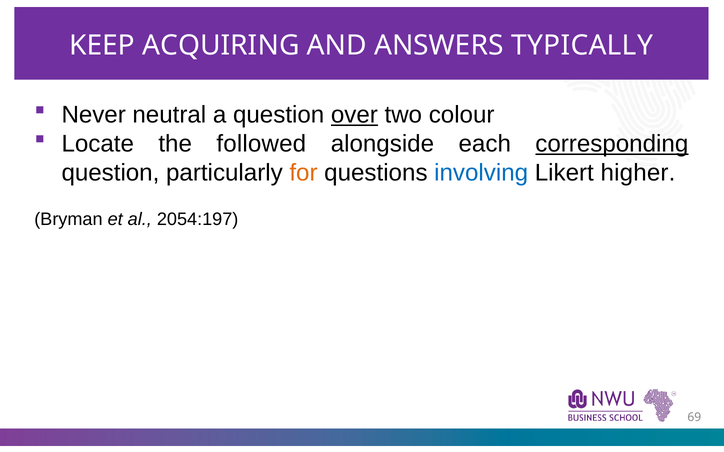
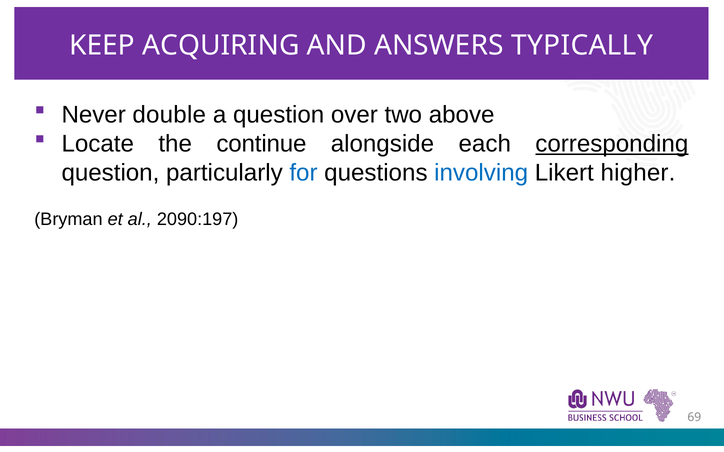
neutral: neutral -> double
over underline: present -> none
colour: colour -> above
followed: followed -> continue
for colour: orange -> blue
2054:197: 2054:197 -> 2090:197
